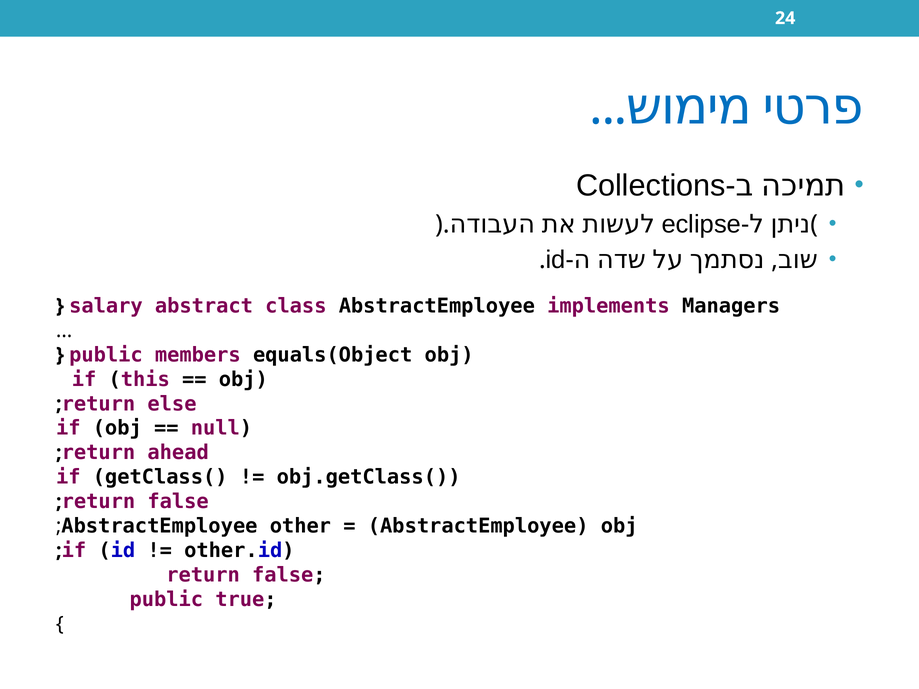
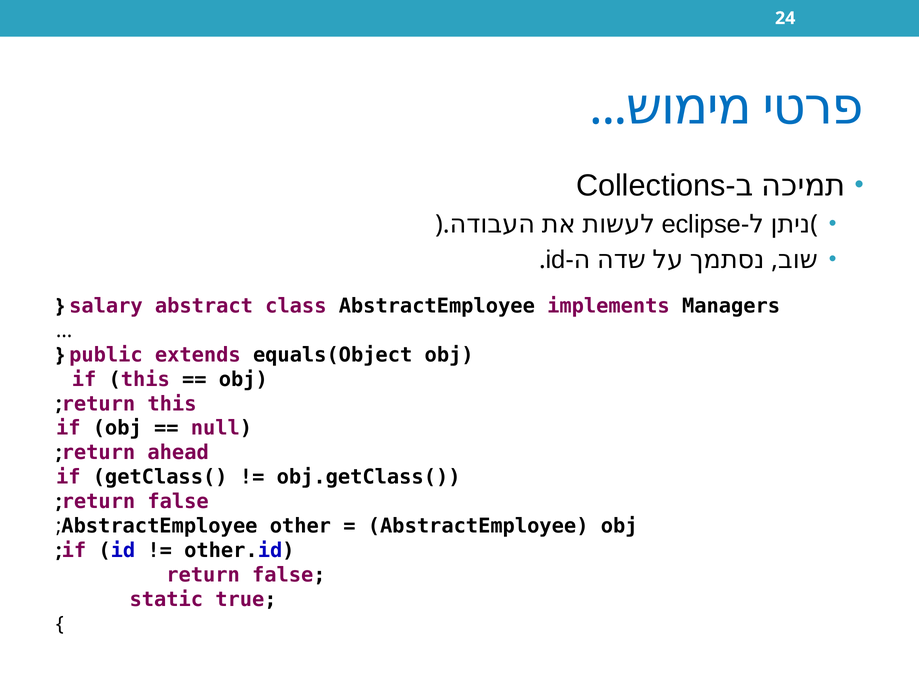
members: members -> extends
return else: else -> this
public at (166, 600): public -> static
